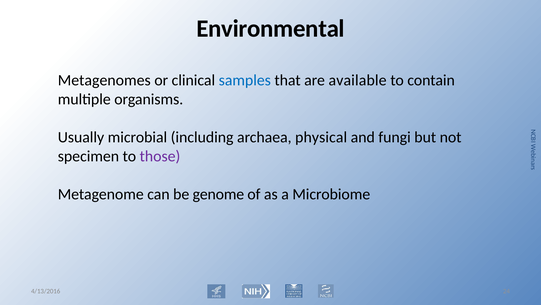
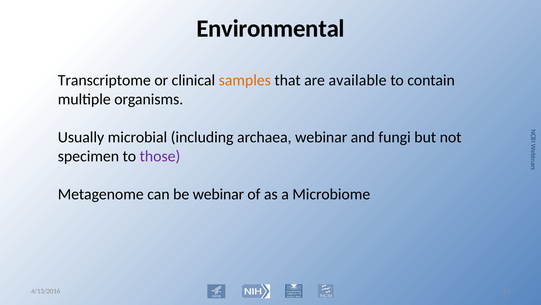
Metagenomes: Metagenomes -> Transcriptome
samples colour: blue -> orange
archaea physical: physical -> webinar
be genome: genome -> webinar
